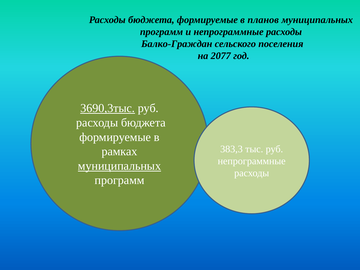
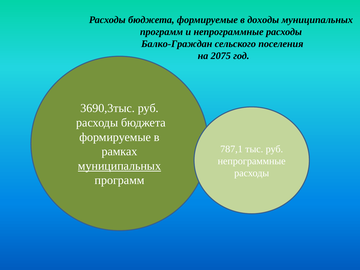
планов: планов -> доходы
2077: 2077 -> 2075
3690,3тыс underline: present -> none
383,3: 383,3 -> 787,1
